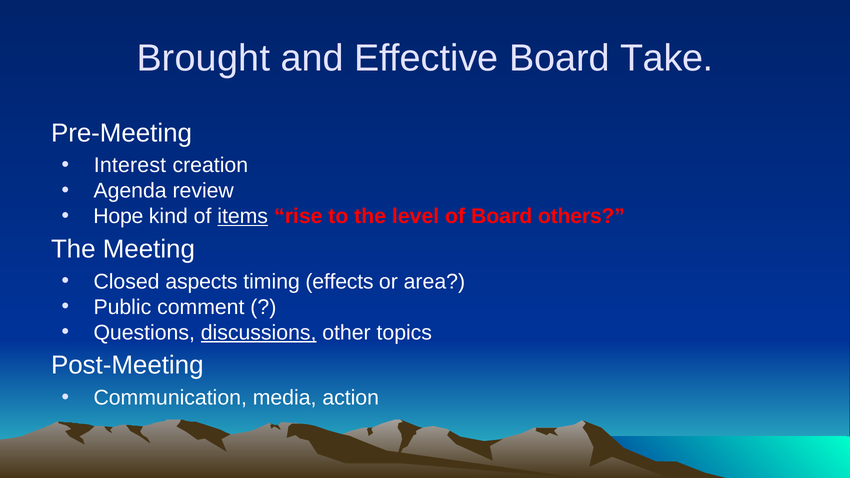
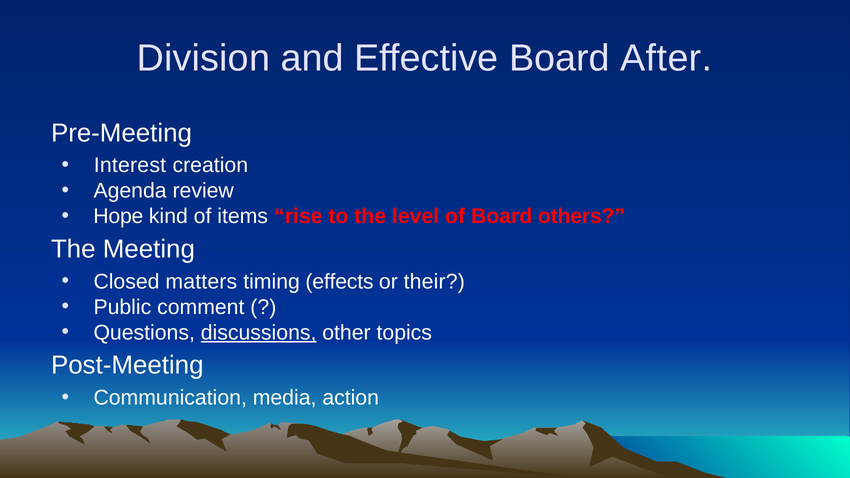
Brought: Brought -> Division
Take: Take -> After
items underline: present -> none
aspects: aspects -> matters
area: area -> their
